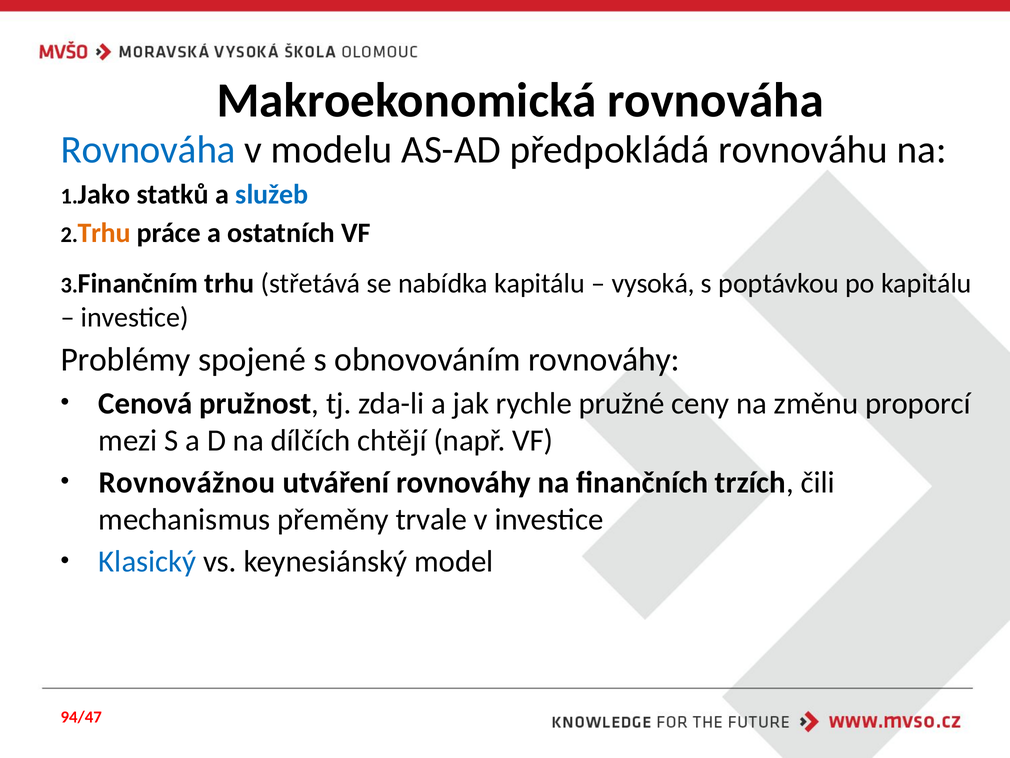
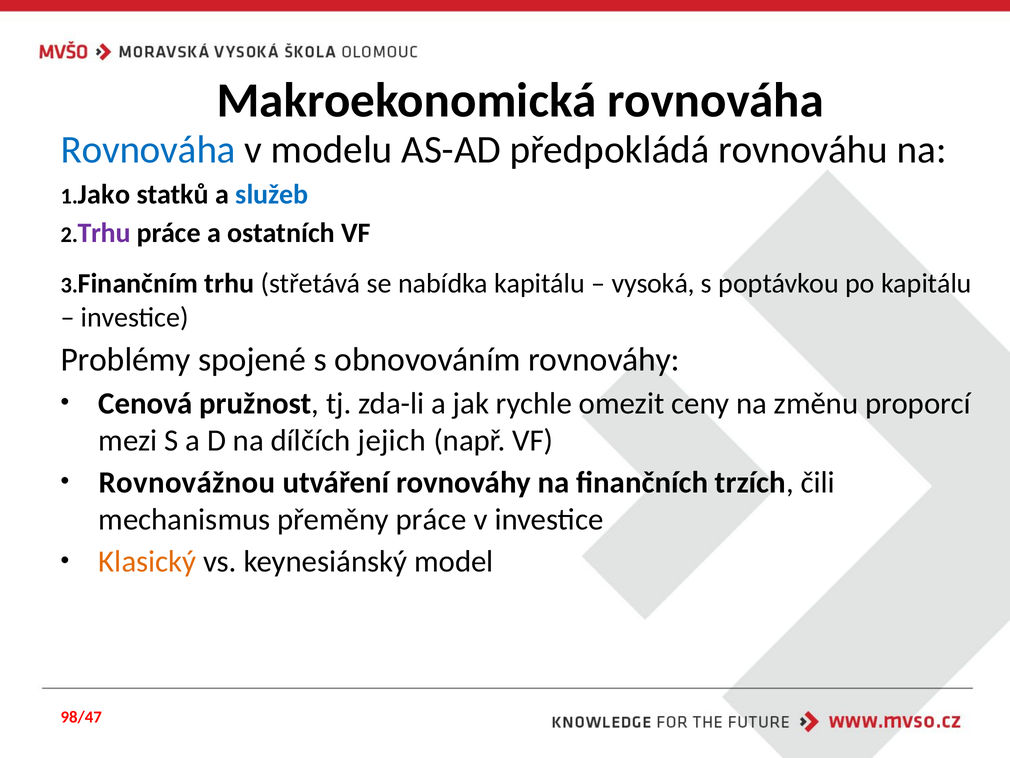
Trhu at (104, 233) colour: orange -> purple
pružné: pružné -> omezit
chtějí: chtějí -> jejich
přeměny trvale: trvale -> práce
Klasický colour: blue -> orange
94/47: 94/47 -> 98/47
